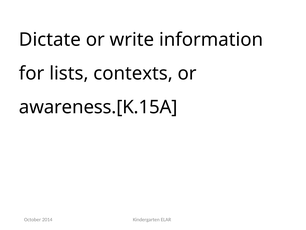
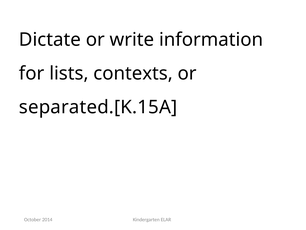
awareness.[K.15A: awareness.[K.15A -> separated.[K.15A
